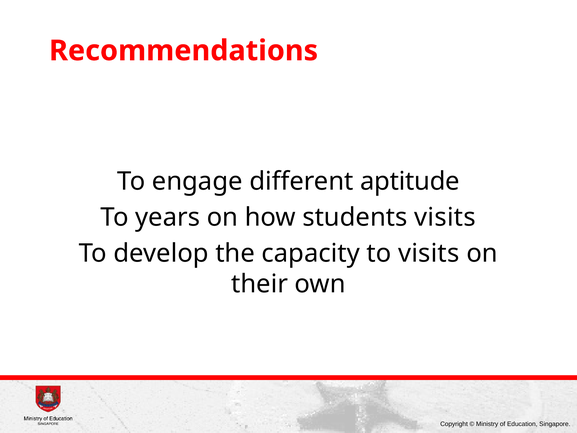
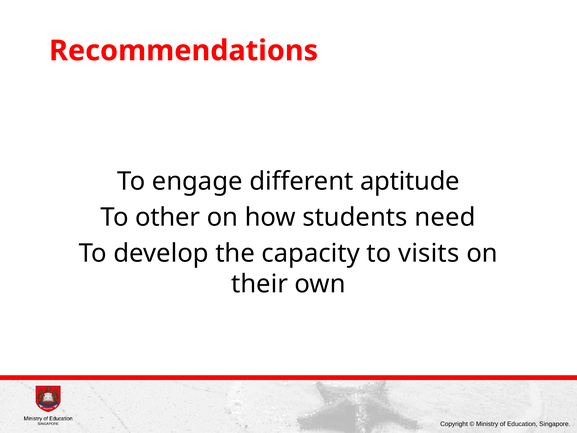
years: years -> other
students visits: visits -> need
